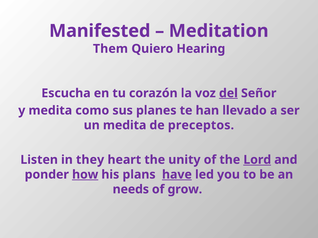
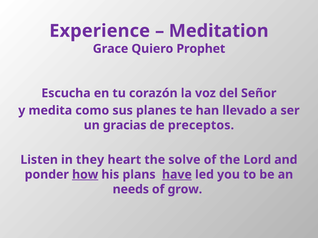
Manifested: Manifested -> Experience
Them: Them -> Grace
Hearing: Hearing -> Prophet
del underline: present -> none
un medita: medita -> gracias
unity: unity -> solve
Lord underline: present -> none
